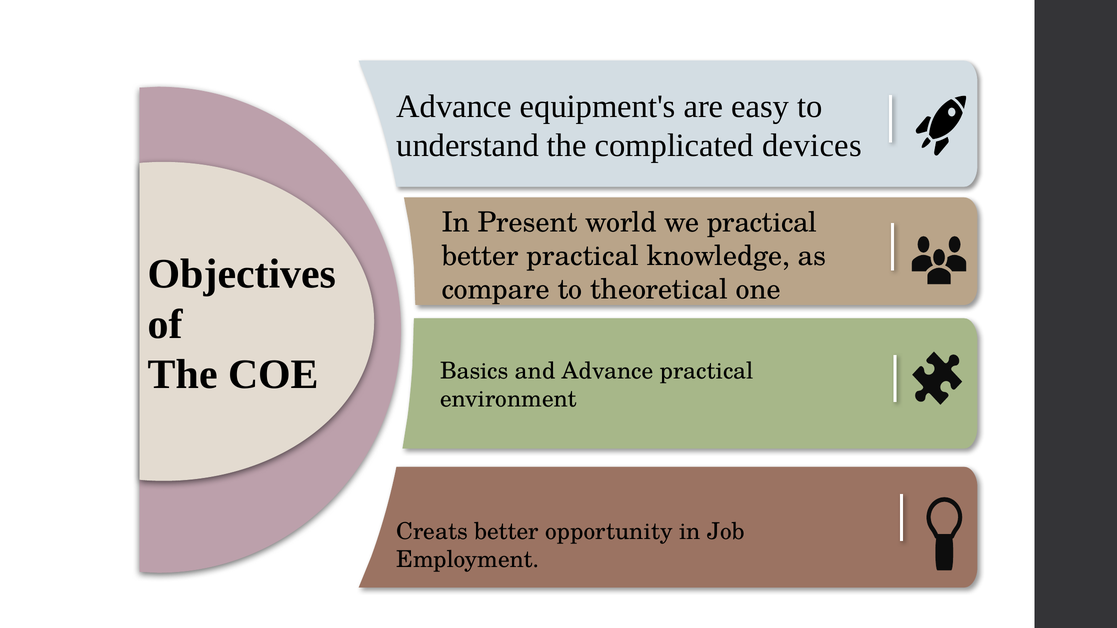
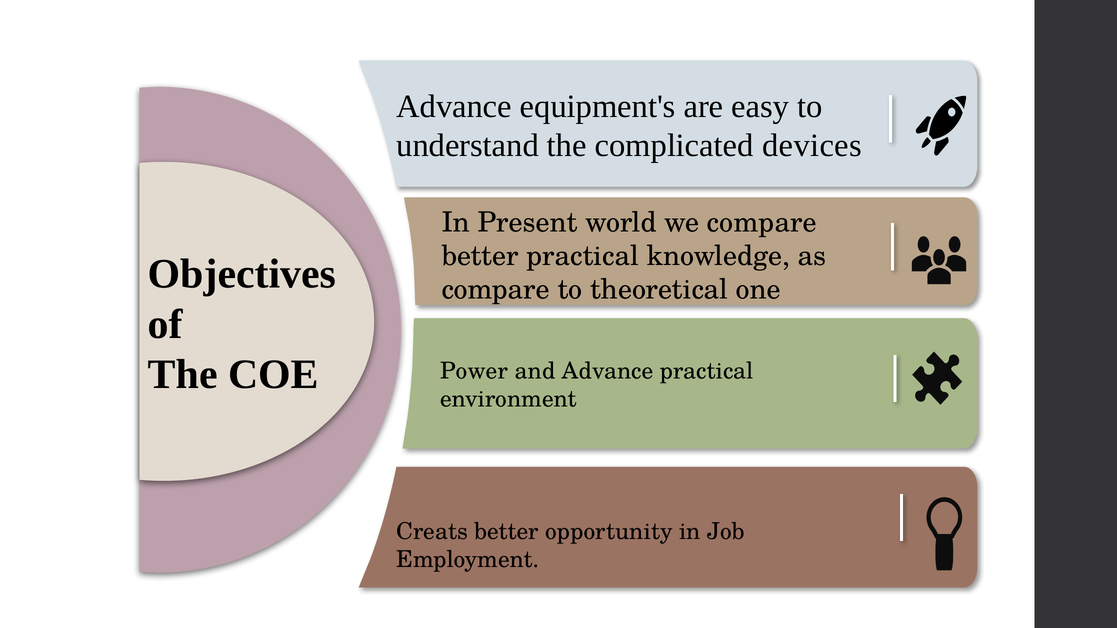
we practical: practical -> compare
Basics: Basics -> Power
